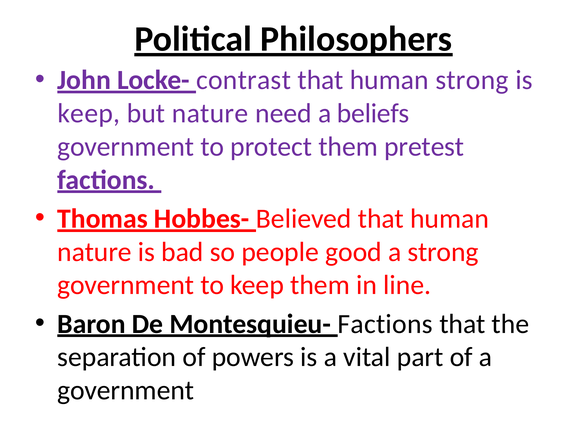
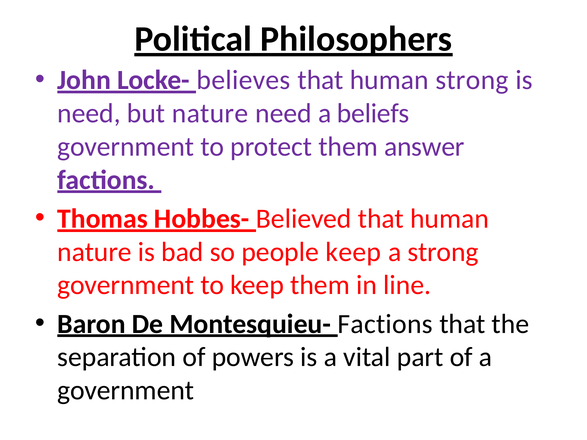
contrast: contrast -> believes
keep at (89, 113): keep -> need
pretest: pretest -> answer
people good: good -> keep
